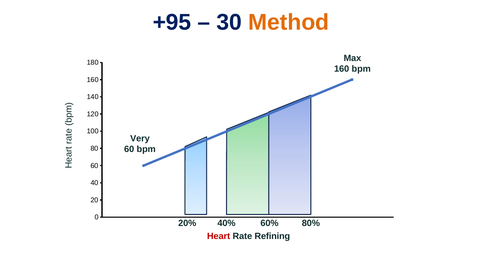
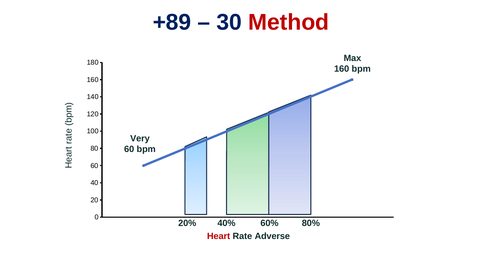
+95: +95 -> +89
Method colour: orange -> red
Refining: Refining -> Adverse
